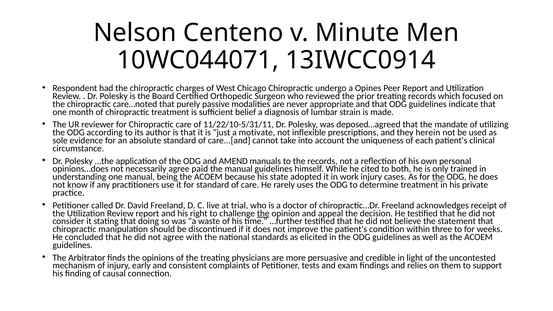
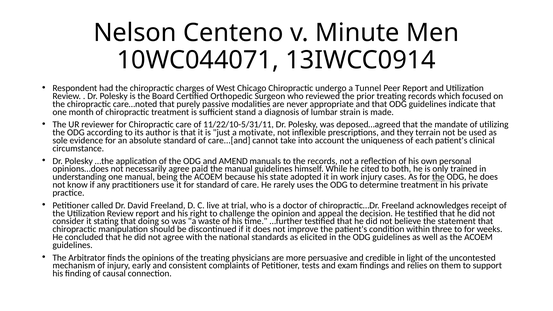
Opines: Opines -> Tunnel
belief: belief -> stand
herein: herein -> terrain
the at (263, 213) underline: present -> none
